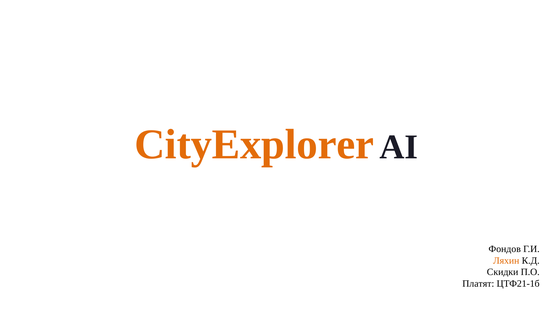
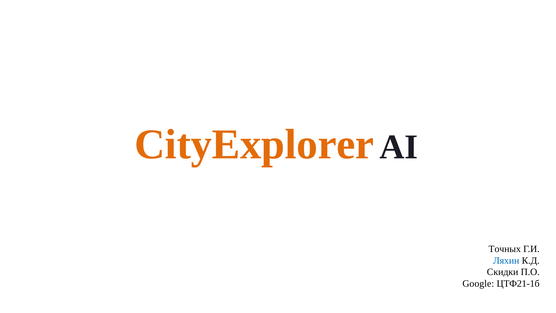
Фондов: Фондов -> Точных
Ляхин colour: orange -> blue
Платят: Платят -> Google
